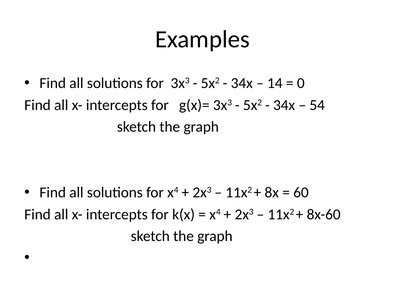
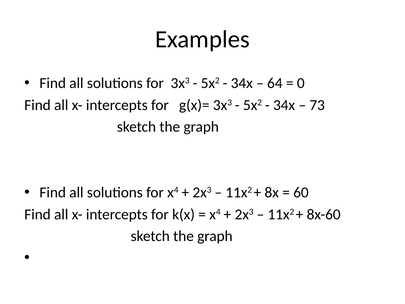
14: 14 -> 64
54: 54 -> 73
